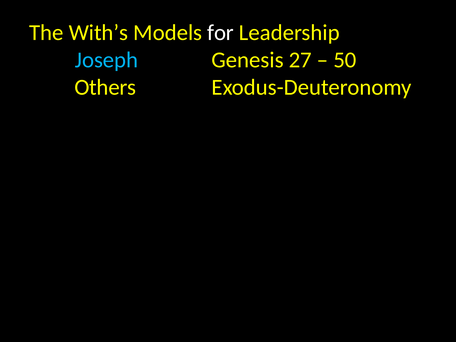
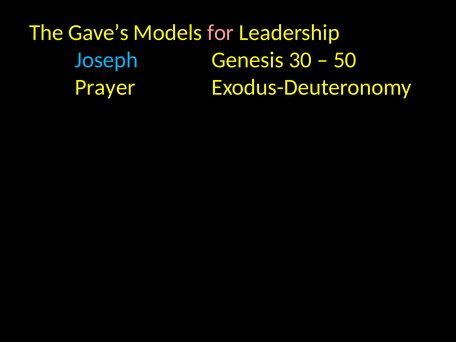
With’s: With’s -> Gave’s
for colour: white -> pink
27: 27 -> 30
Others: Others -> Prayer
